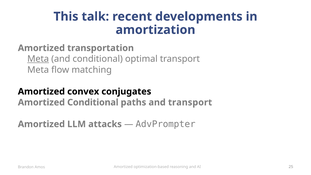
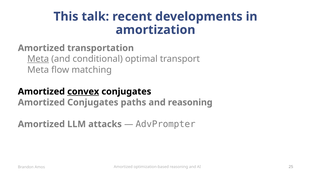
convex underline: none -> present
Amortized Conditional: Conditional -> Conjugates
and transport: transport -> reasoning
